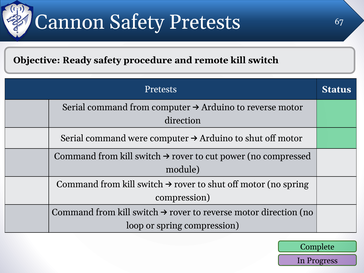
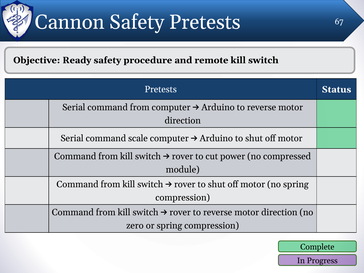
were: were -> scale
loop: loop -> zero
